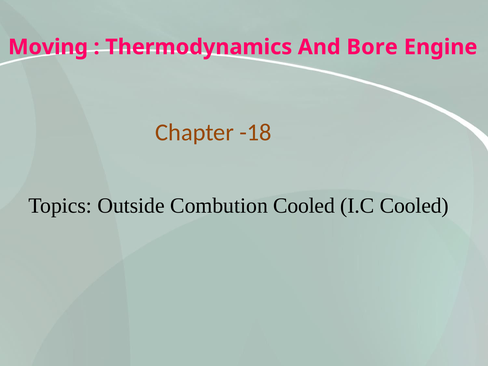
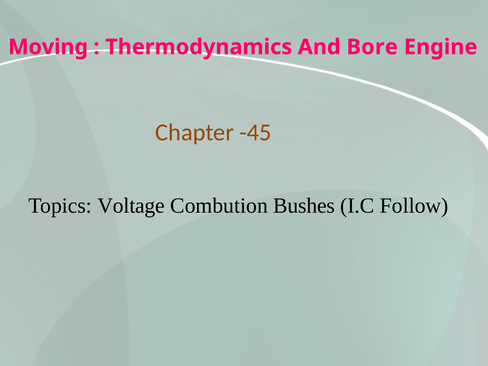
-18: -18 -> -45
Outside: Outside -> Voltage
Combution Cooled: Cooled -> Bushes
I.C Cooled: Cooled -> Follow
